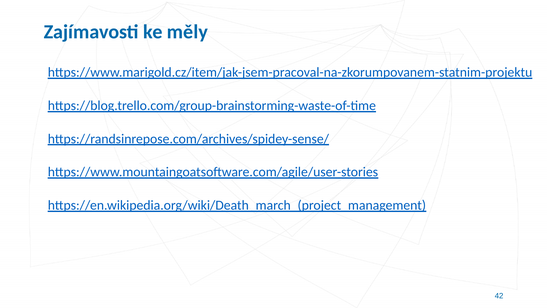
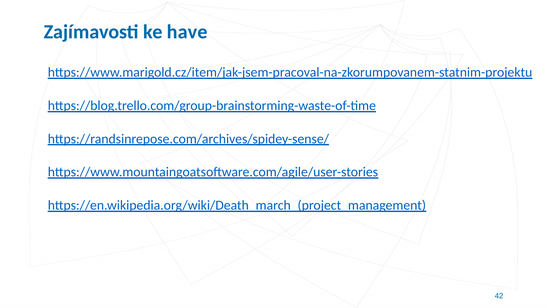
měly: měly -> have
